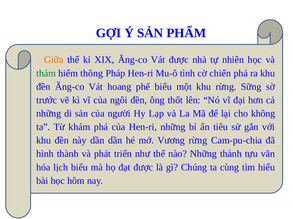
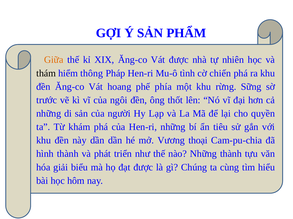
thám colour: green -> black
phế biểu: biểu -> phía
không: không -> quyền
Vương rừng: rừng -> thoại
lịch: lịch -> giải
